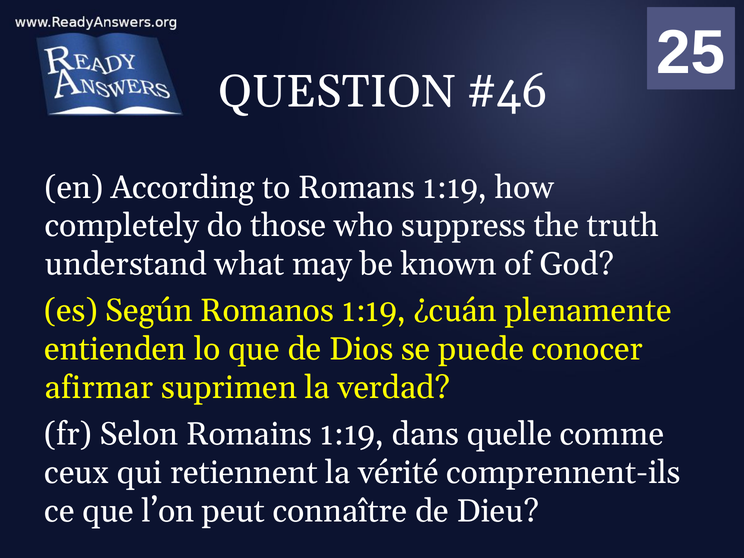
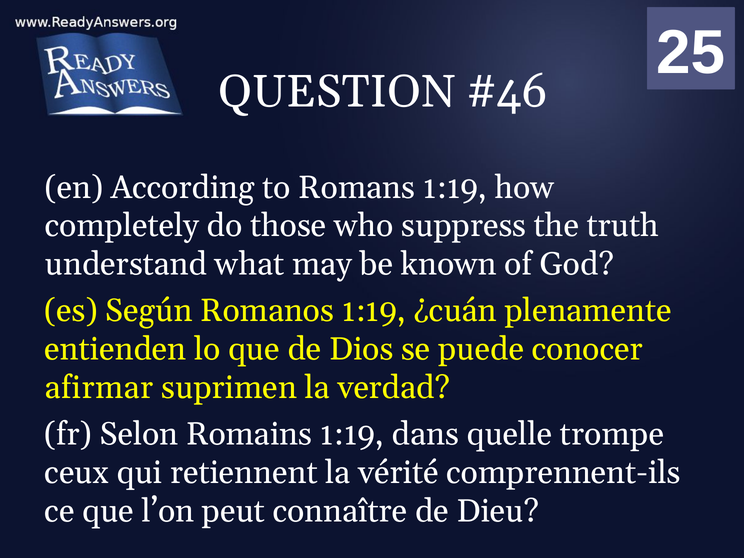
comme: comme -> trompe
